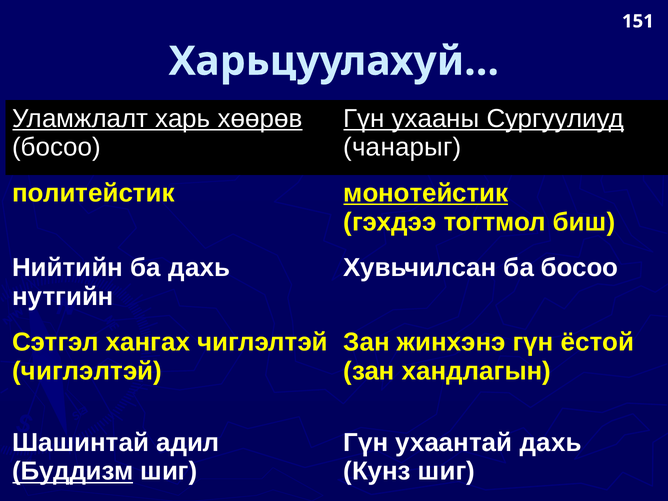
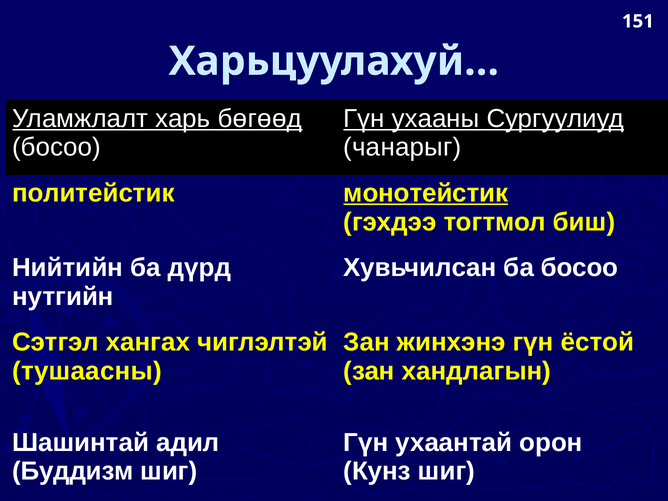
хөөрөв: хөөрөв -> бөгөөд
ба дахь: дахь -> дүрд
чиглэлтэй at (87, 371): чиглэлтэй -> тушаасны
ухаантай дахь: дахь -> орон
Буддизм underline: present -> none
